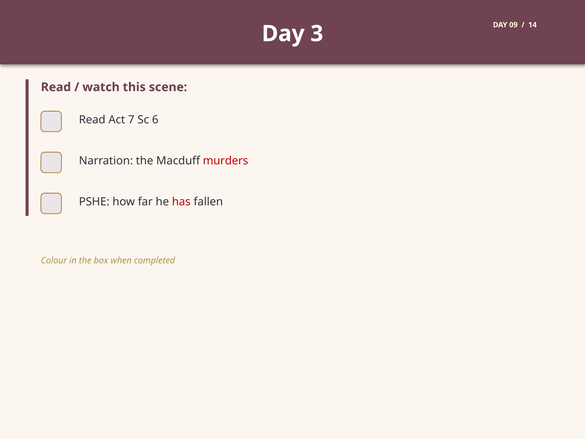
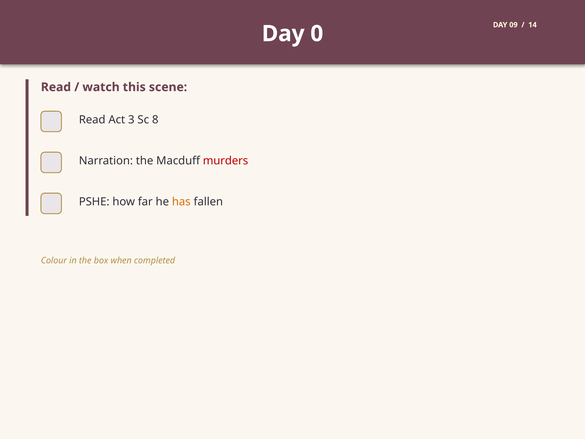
3: 3 -> 0
7: 7 -> 3
6: 6 -> 8
has colour: red -> orange
